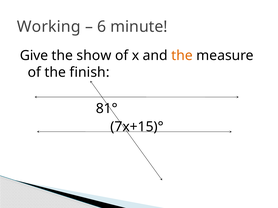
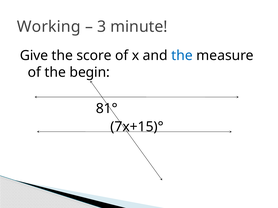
6: 6 -> 3
show: show -> score
the at (182, 56) colour: orange -> blue
finish: finish -> begin
